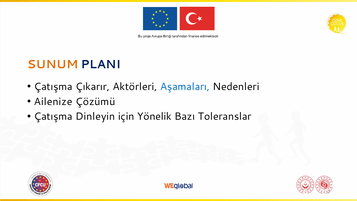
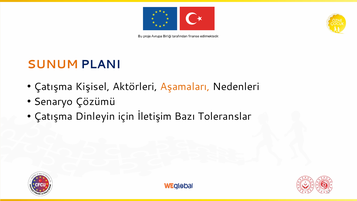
Çıkarır: Çıkarır -> Kişisel
Aşamaları colour: blue -> orange
Ailenize: Ailenize -> Senaryo
Yönelik: Yönelik -> İletişim
